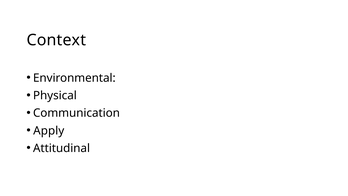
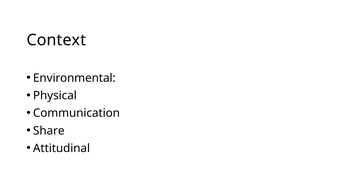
Apply: Apply -> Share
